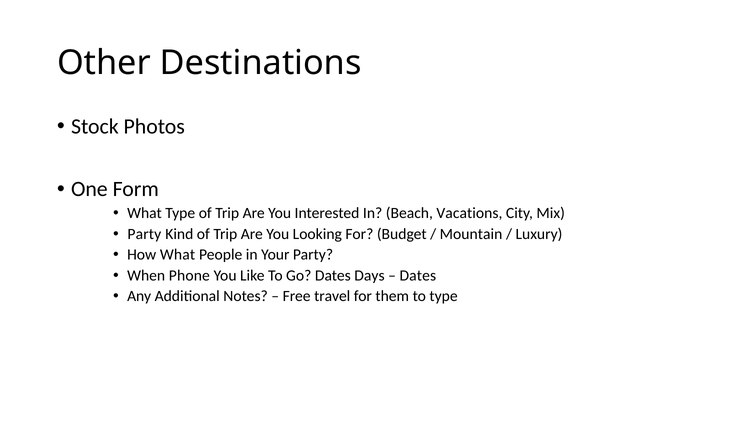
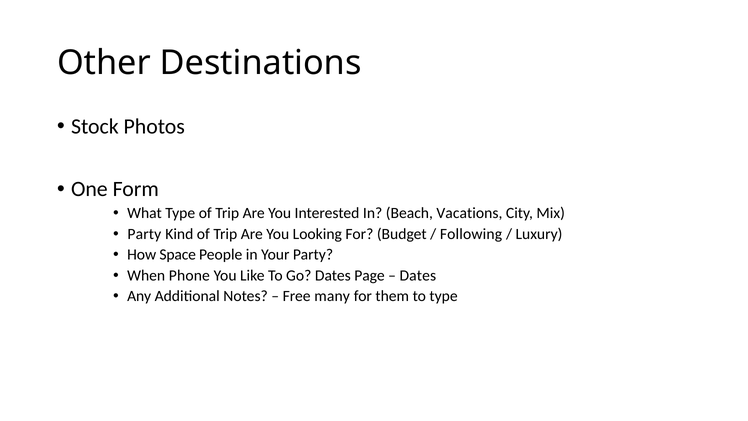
Mountain: Mountain -> Following
How What: What -> Space
Days: Days -> Page
travel: travel -> many
